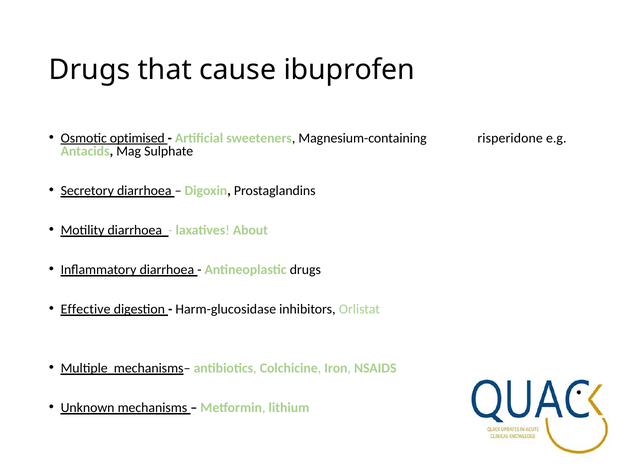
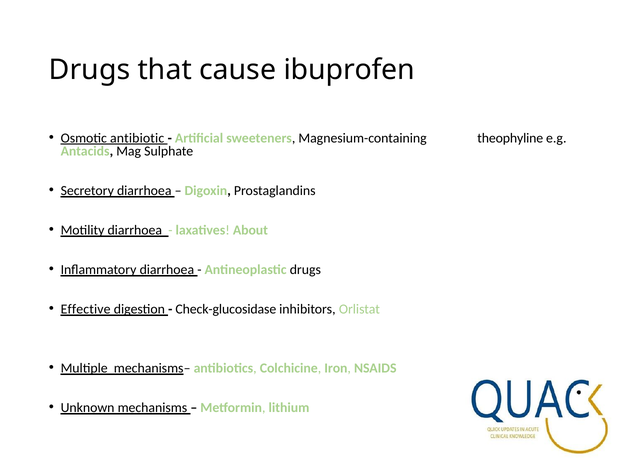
optimised: optimised -> antibiotic
risperidone: risperidone -> theophyline
Harm-glucosidase: Harm-glucosidase -> Check-glucosidase
